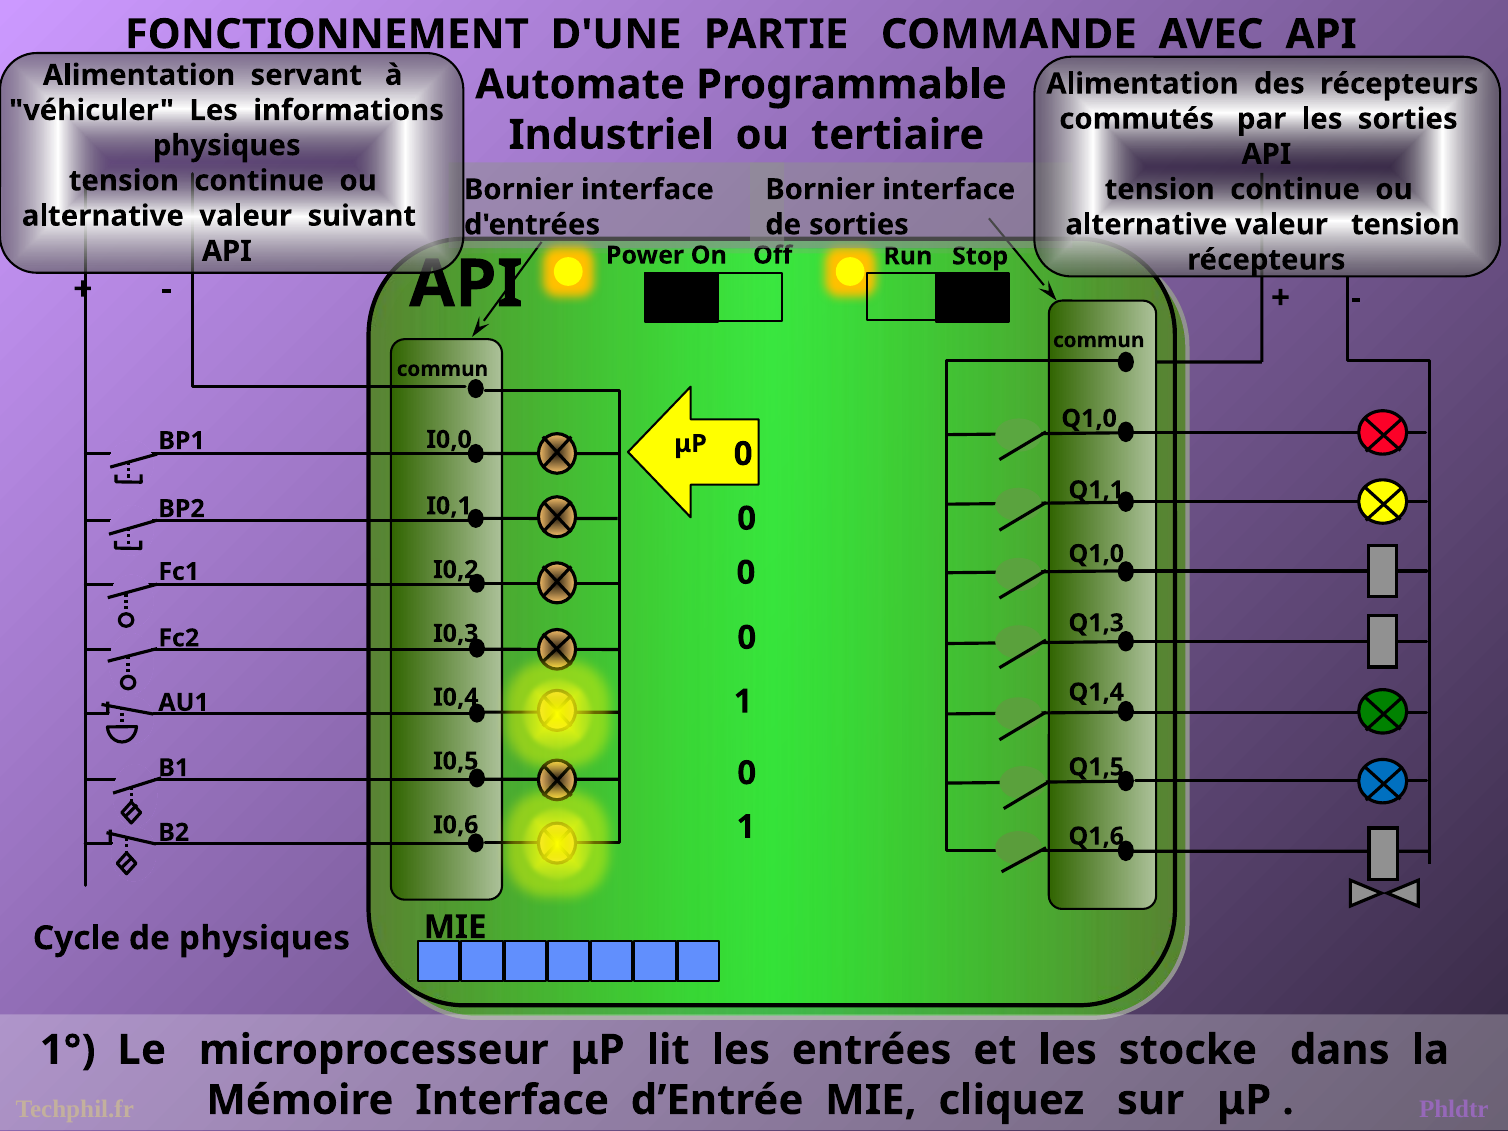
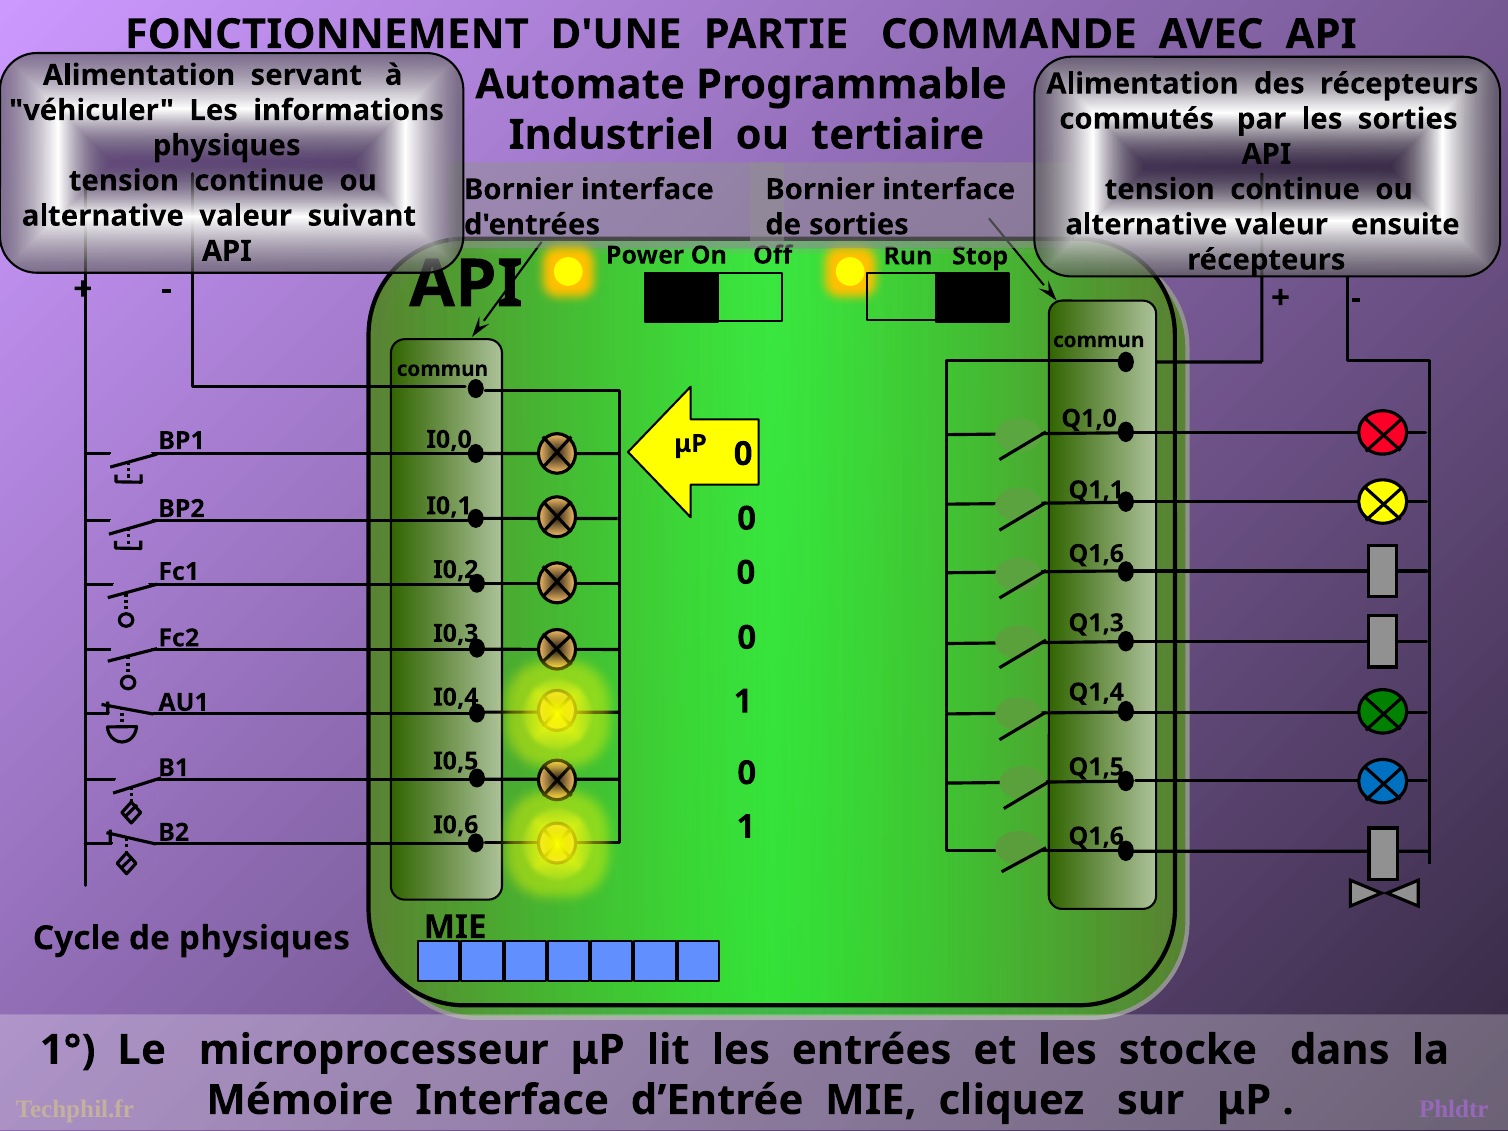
valeur tension: tension -> ensuite
Q1,0 at (1096, 554): Q1,0 -> Q1,6
